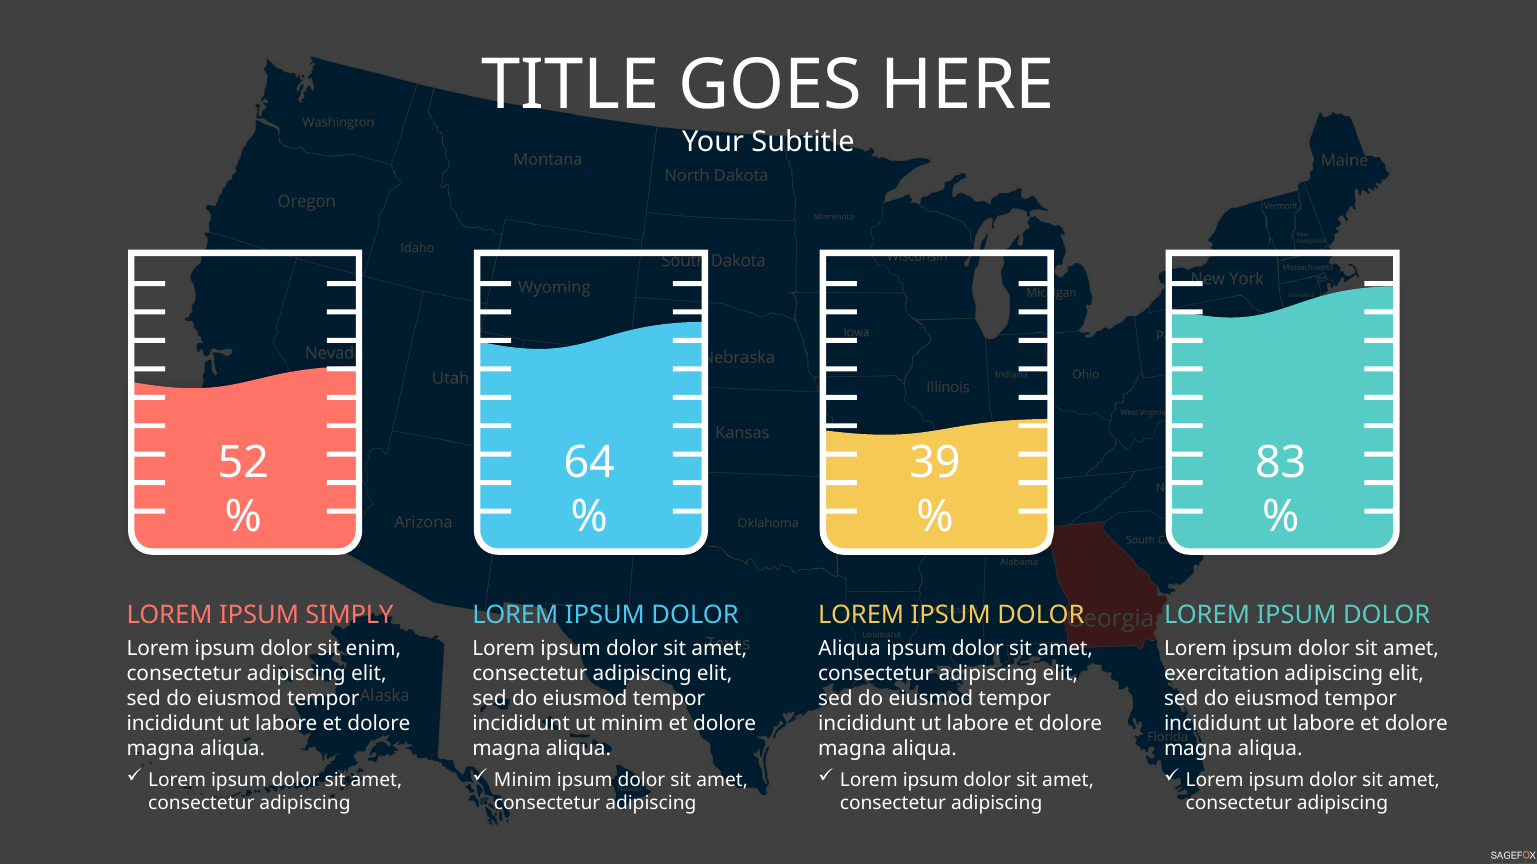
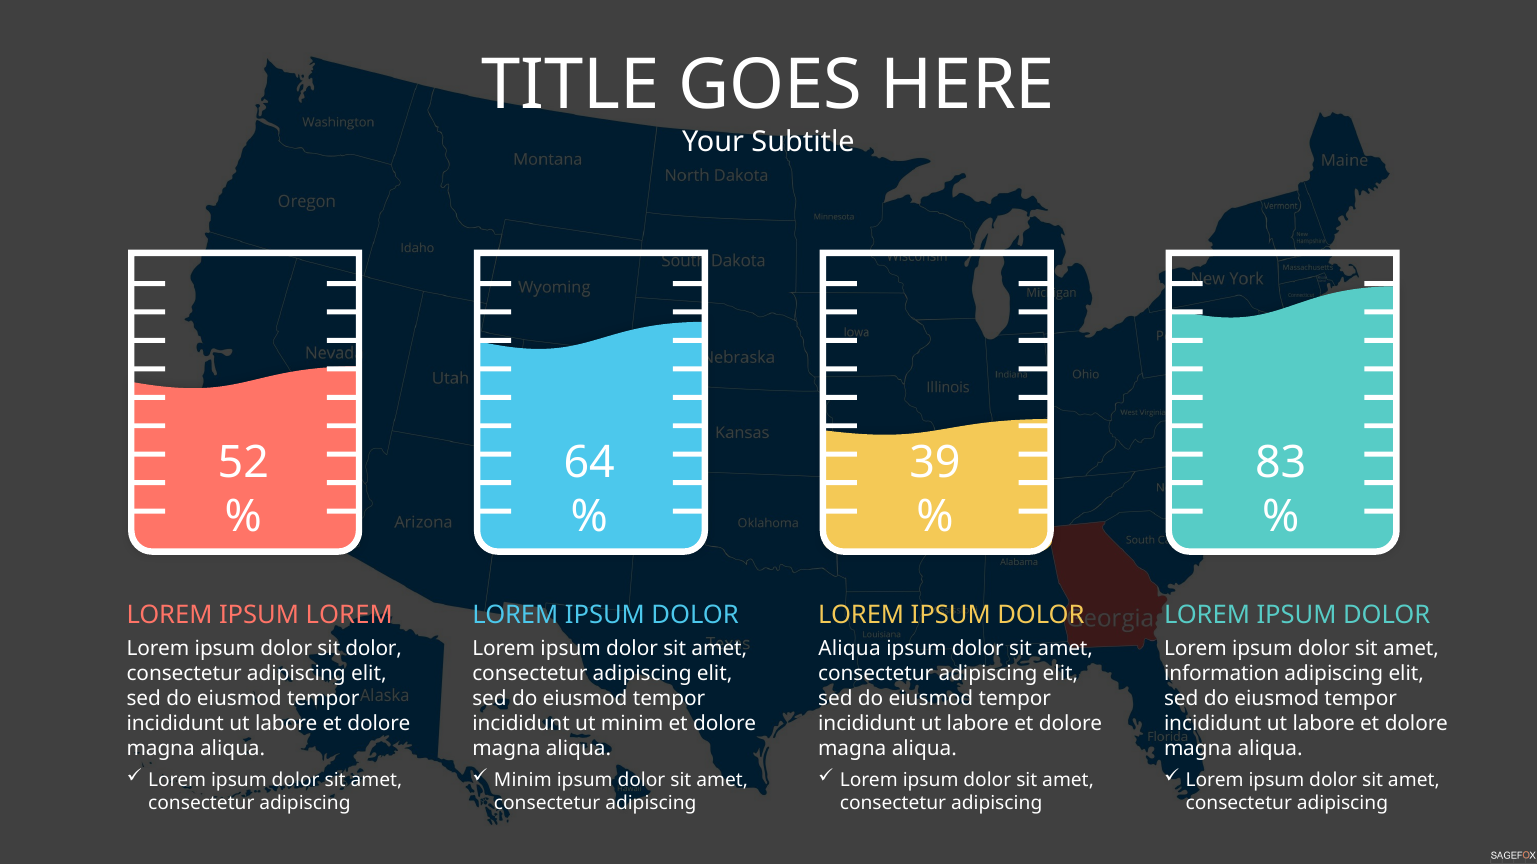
IPSUM SIMPLY: SIMPLY -> LOREM
sit enim: enim -> dolor
exercitation: exercitation -> information
